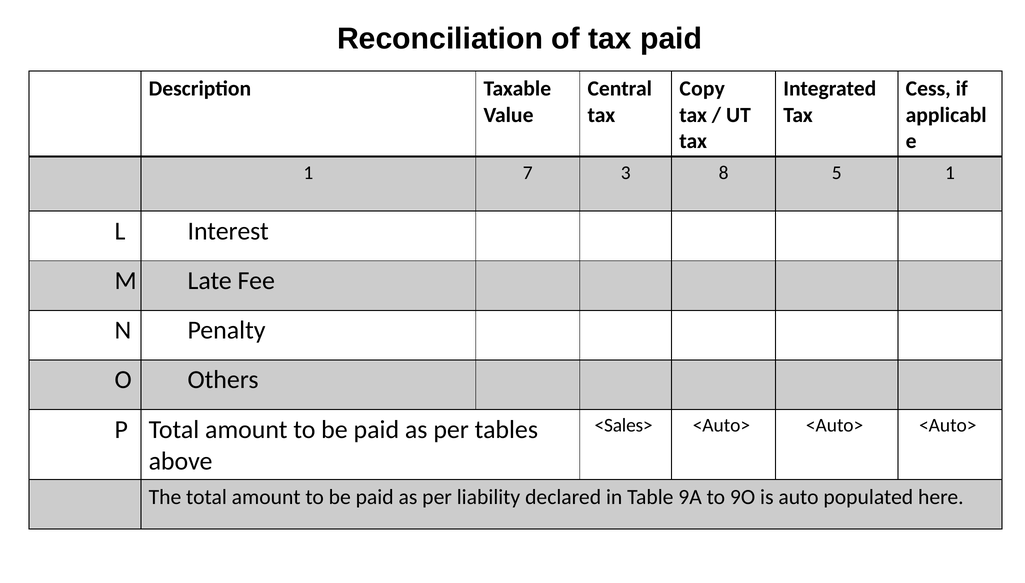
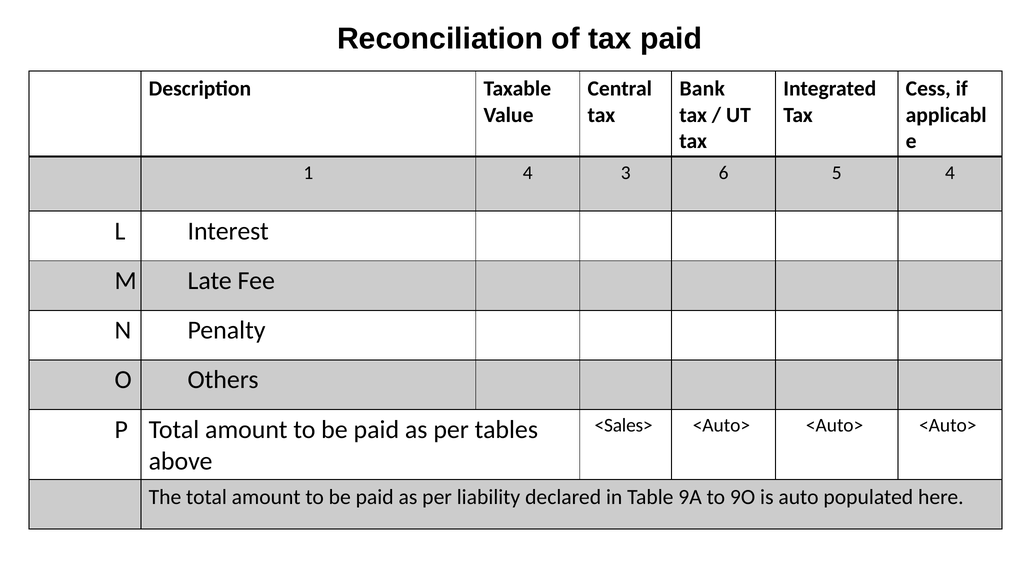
Copy: Copy -> Bank
1 7: 7 -> 4
8: 8 -> 6
5 1: 1 -> 4
